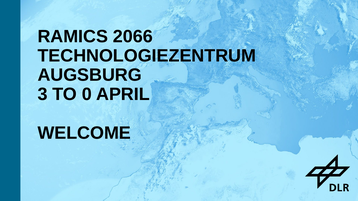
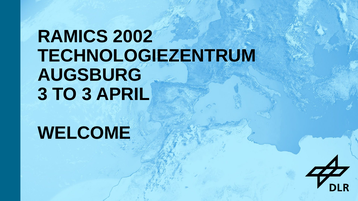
2066: 2066 -> 2002
TO 0: 0 -> 3
